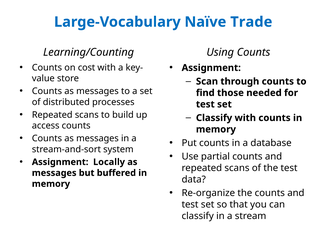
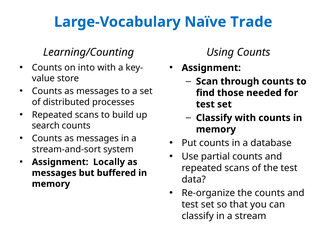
cost: cost -> into
access: access -> search
